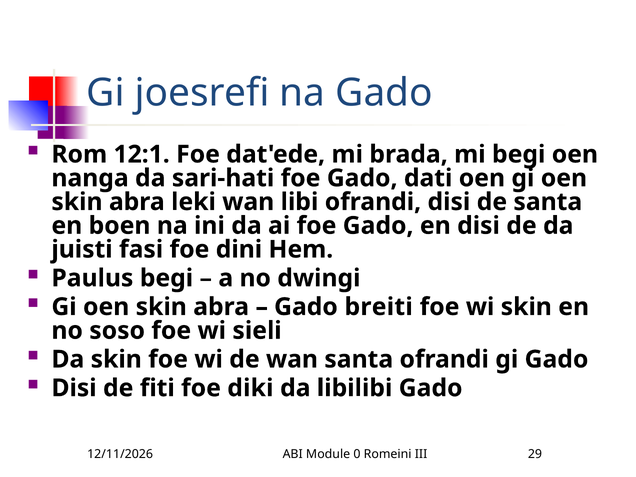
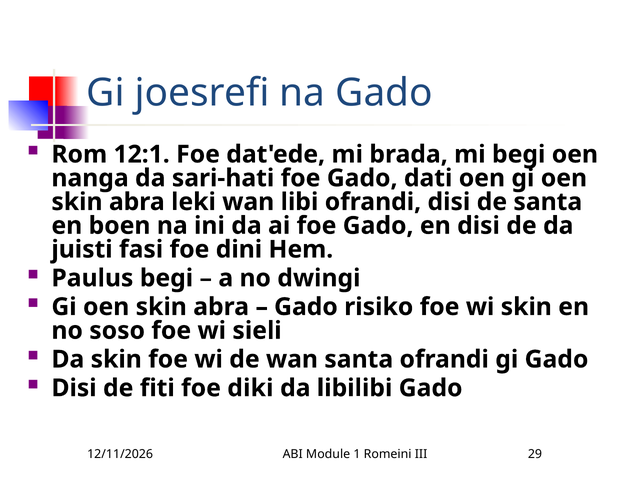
breiti: breiti -> risiko
0: 0 -> 1
